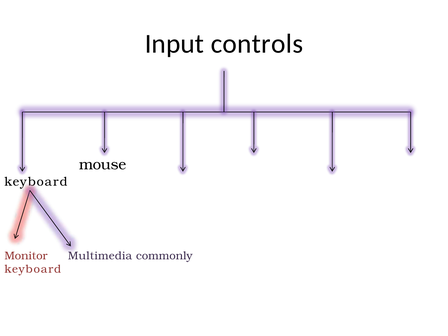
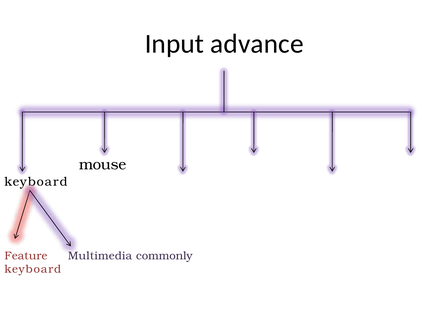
controls: controls -> advance
Monitor: Monitor -> Feature
